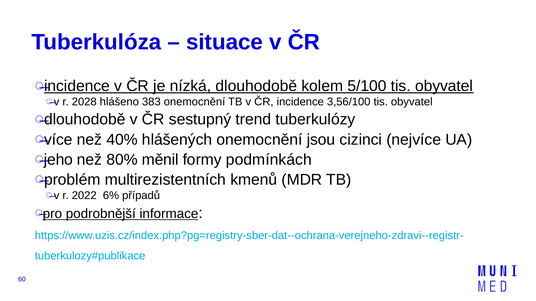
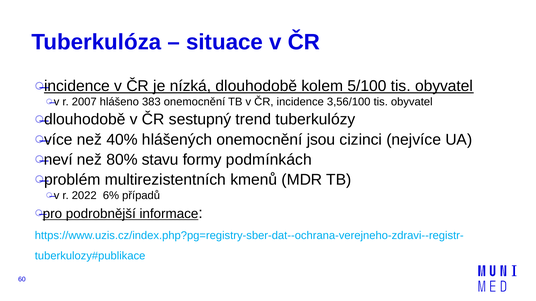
2028: 2028 -> 2007
jeho: jeho -> neví
měnil: měnil -> stavu
